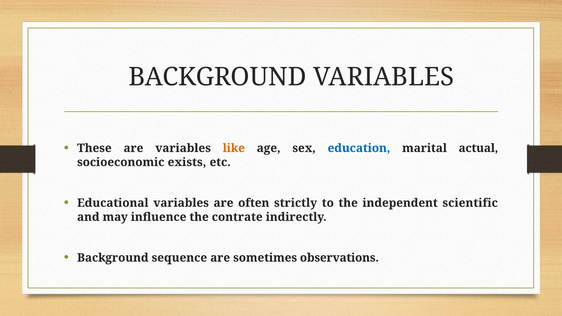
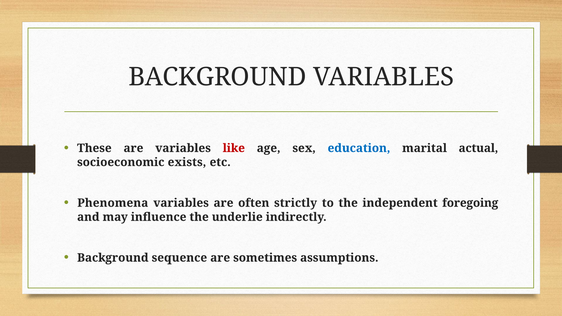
like colour: orange -> red
Educational: Educational -> Phenomena
scientific: scientific -> foregoing
contrate: contrate -> underlie
observations: observations -> assumptions
